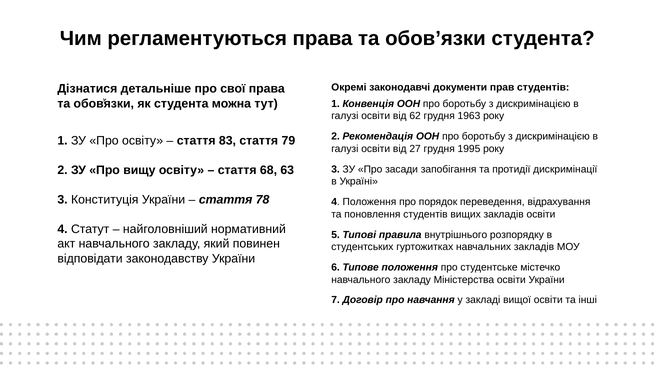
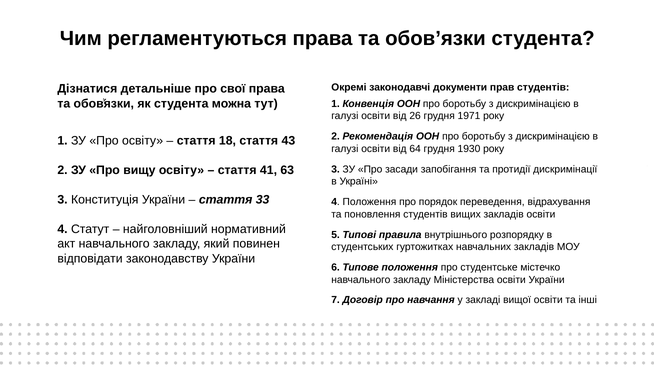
62: 62 -> 26
1963: 1963 -> 1971
83: 83 -> 18
79: 79 -> 43
27: 27 -> 64
1995: 1995 -> 1930
68: 68 -> 41
78: 78 -> 33
